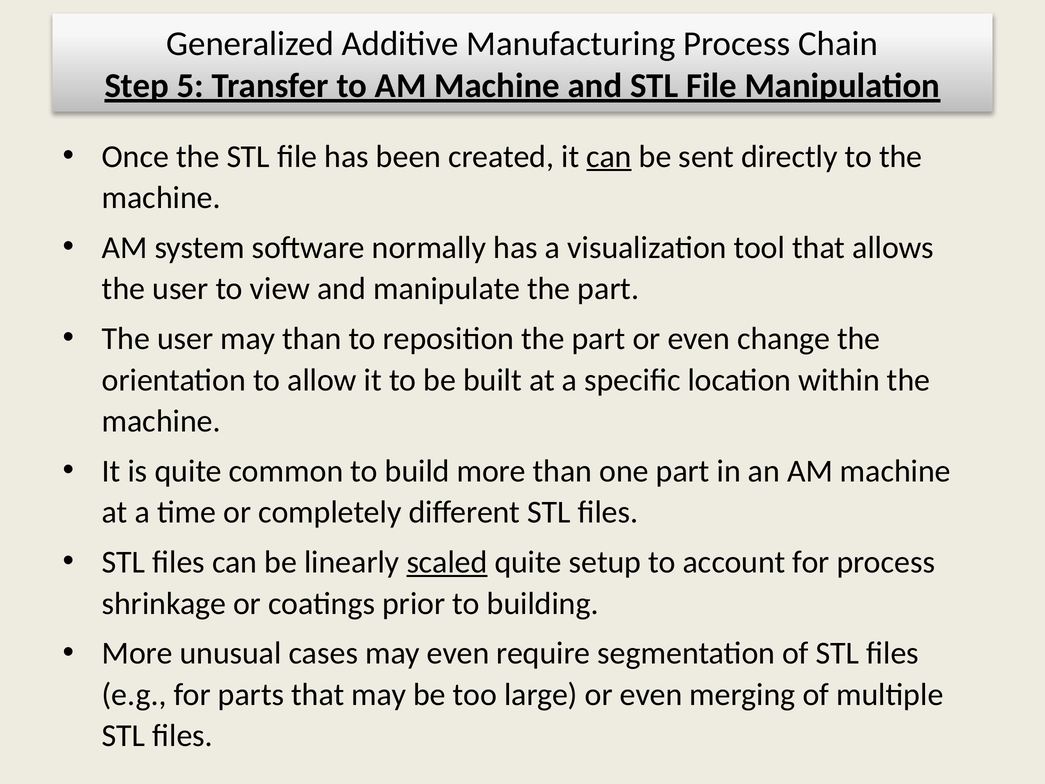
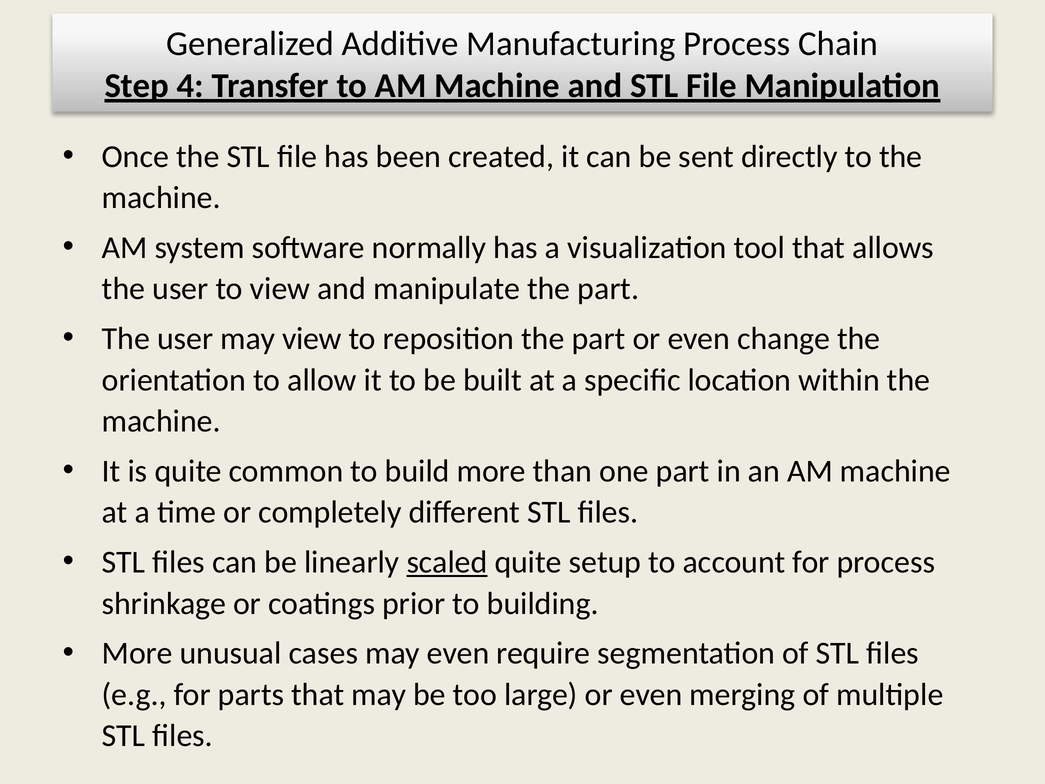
5: 5 -> 4
can at (609, 156) underline: present -> none
may than: than -> view
